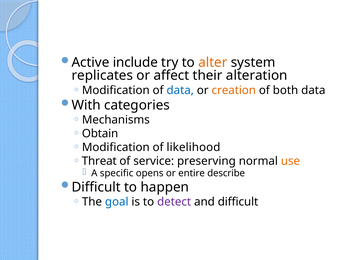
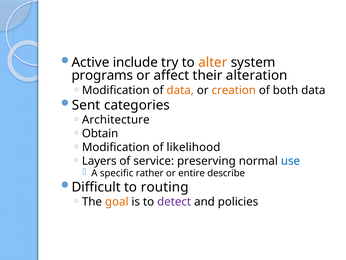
replicates: replicates -> programs
data at (180, 90) colour: blue -> orange
With: With -> Sent
Mechanisms: Mechanisms -> Architecture
Threat: Threat -> Layers
use colour: orange -> blue
opens: opens -> rather
happen: happen -> routing
goal colour: blue -> orange
and difficult: difficult -> policies
